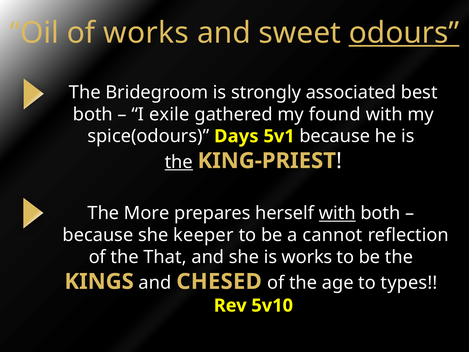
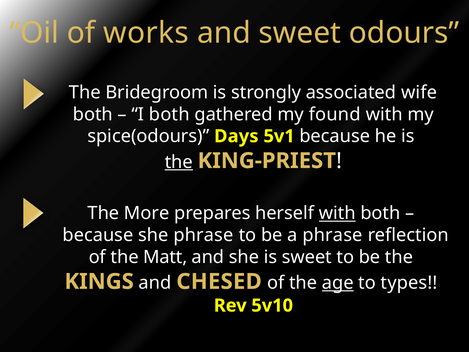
odours underline: present -> none
best: best -> wife
I exile: exile -> both
she keeper: keeper -> phrase
a cannot: cannot -> phrase
That: That -> Matt
is works: works -> sweet
age underline: none -> present
